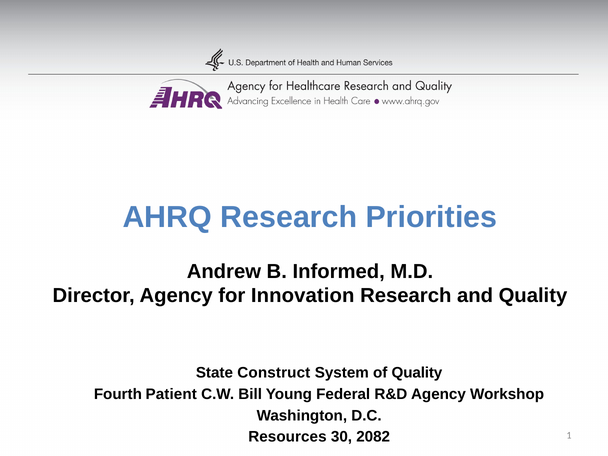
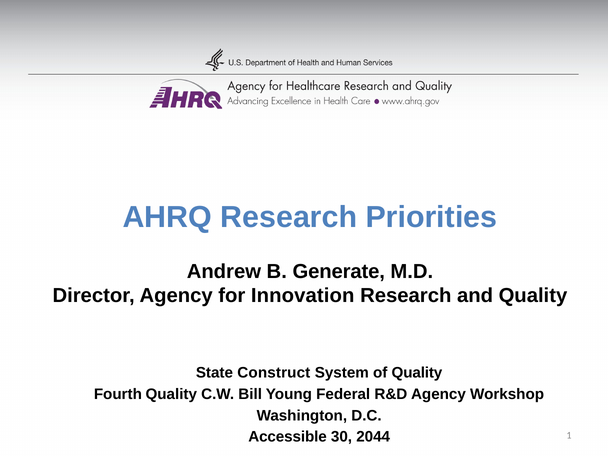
Informed: Informed -> Generate
Fourth Patient: Patient -> Quality
Resources: Resources -> Accessible
2082: 2082 -> 2044
